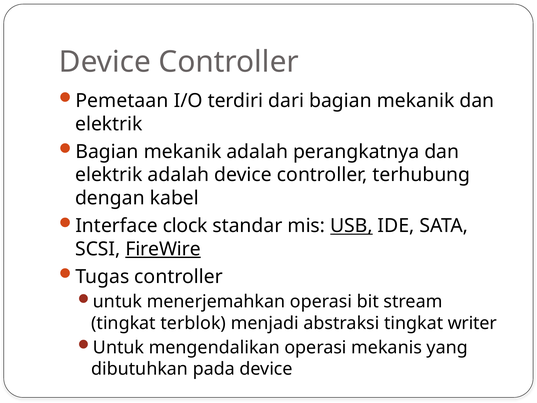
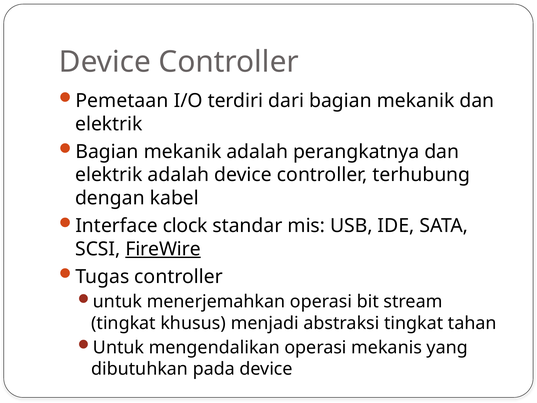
USB underline: present -> none
terblok: terblok -> khusus
writer: writer -> tahan
